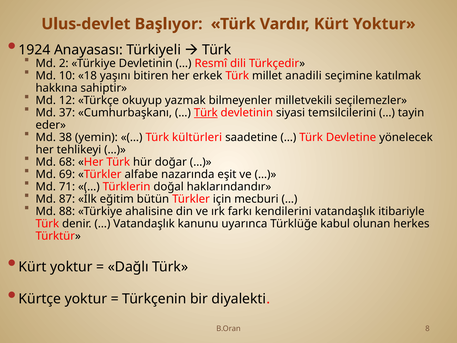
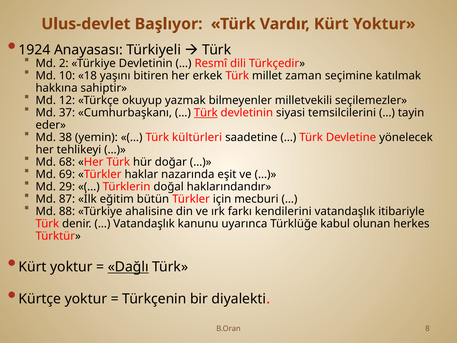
anadili: anadili -> zaman
alfabe: alfabe -> haklar
71: 71 -> 29
Dağlı underline: none -> present
